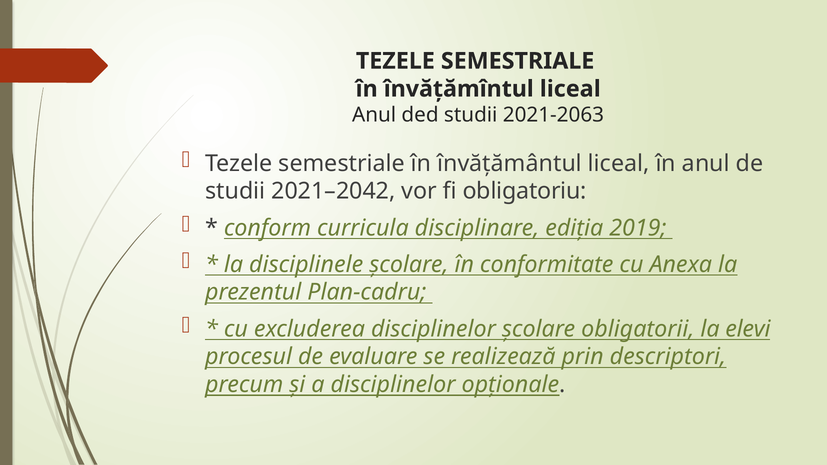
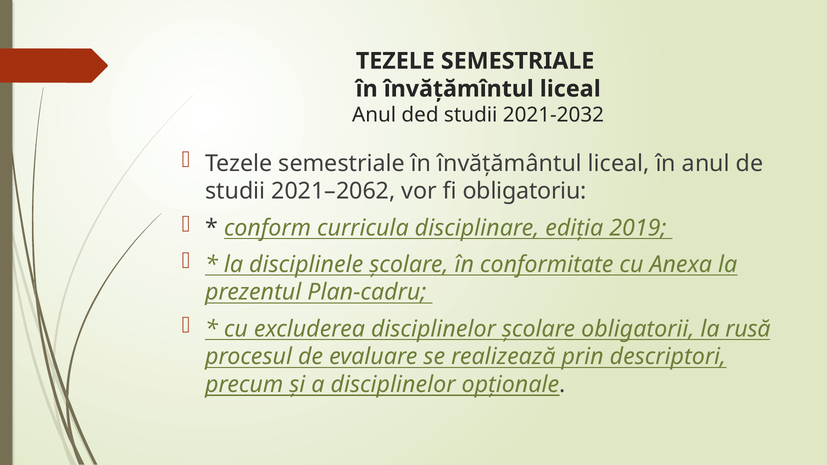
2021-2063: 2021-2063 -> 2021-2032
2021–2042: 2021–2042 -> 2021–2062
elevi: elevi -> rusă
